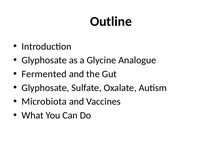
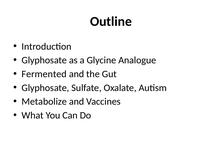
Microbiota: Microbiota -> Metabolize
